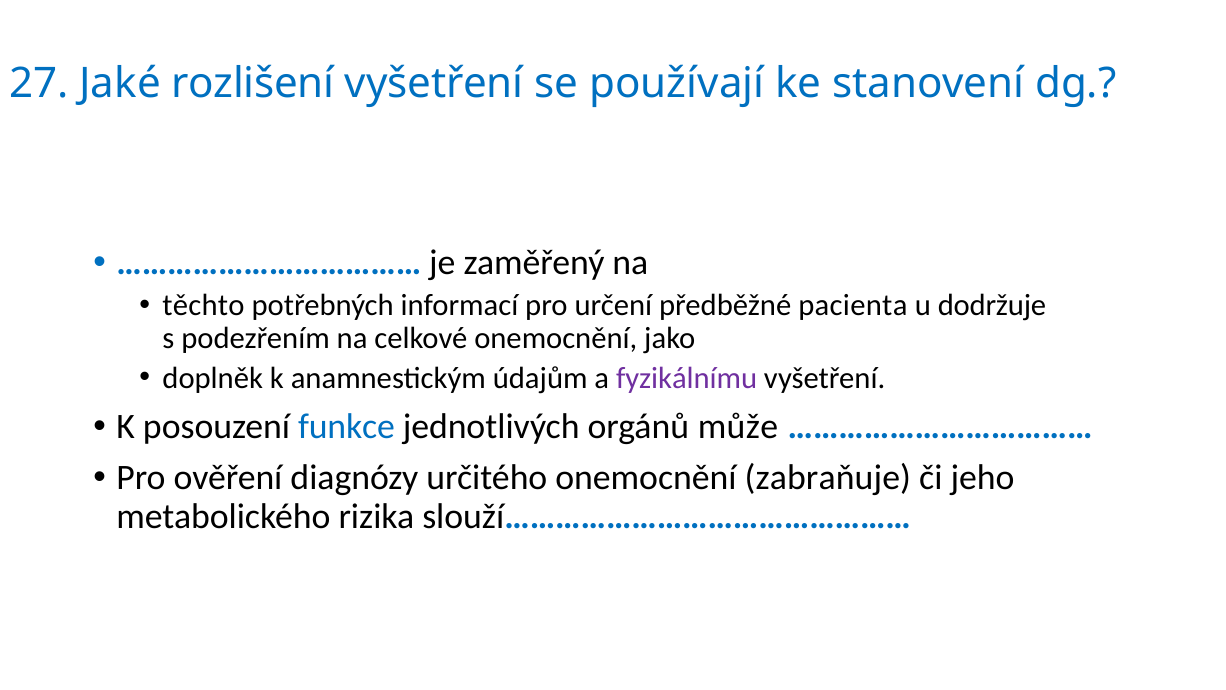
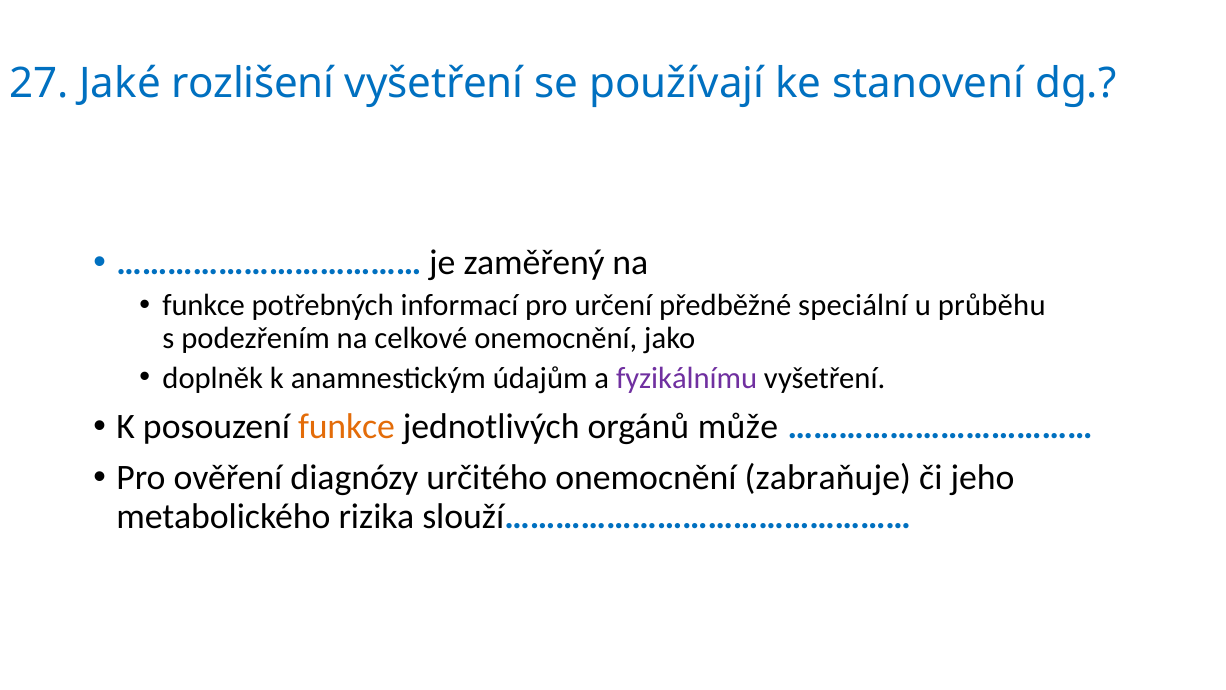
těchto at (203, 305): těchto -> funkce
pacienta: pacienta -> speciální
dodržuje: dodržuje -> průběhu
funkce at (347, 426) colour: blue -> orange
